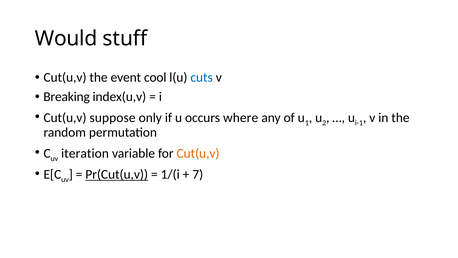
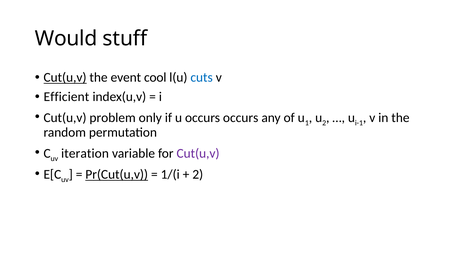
Cut(u,v at (65, 77) underline: none -> present
Breaking: Breaking -> Efficient
suppose: suppose -> problem
occurs where: where -> occurs
Cut(u,v at (198, 153) colour: orange -> purple
7 at (198, 174): 7 -> 2
